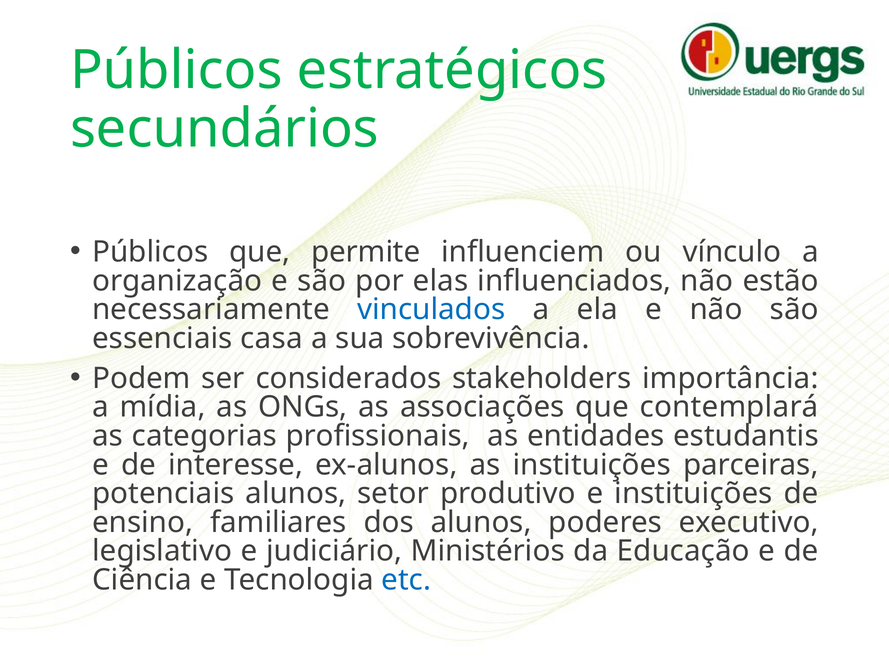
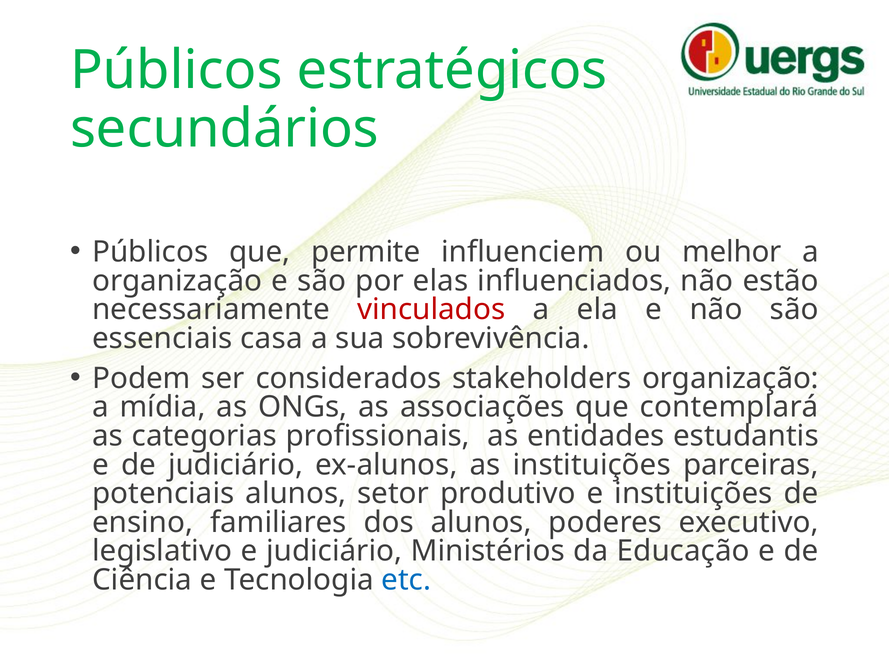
vínculo: vínculo -> melhor
vinculados colour: blue -> red
stakeholders importância: importância -> organização
de interesse: interesse -> judiciário
